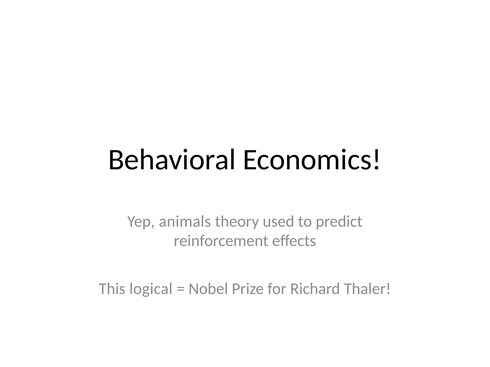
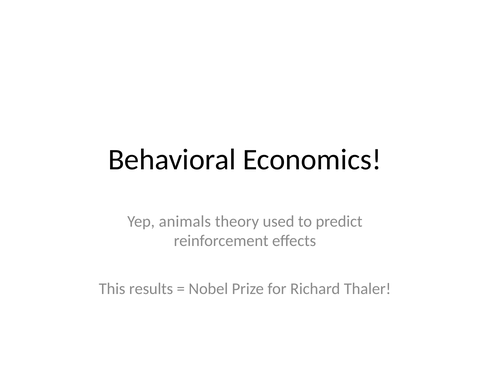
logical: logical -> results
